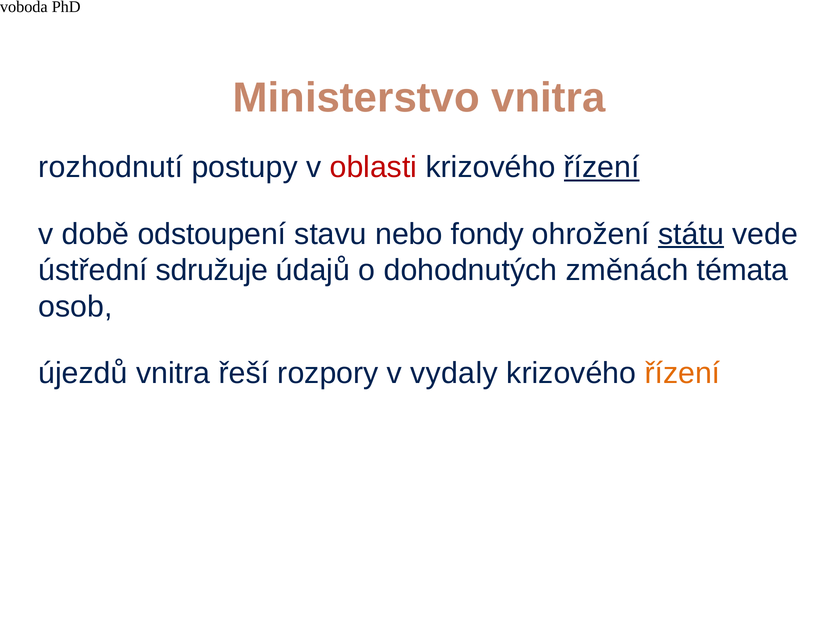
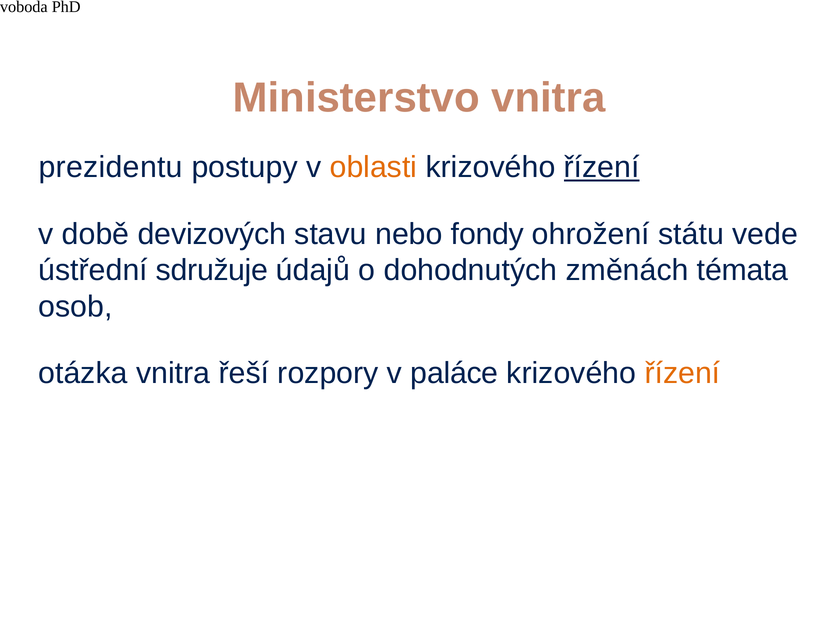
rozhodnutí: rozhodnutí -> prezidentu
oblasti colour: red -> orange
odstoupení: odstoupení -> devizových
státu underline: present -> none
újezdů: újezdů -> otázka
vydaly: vydaly -> paláce
